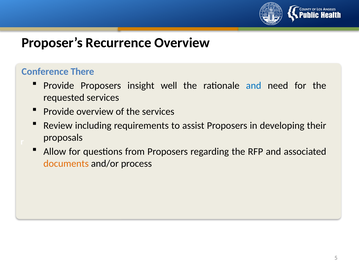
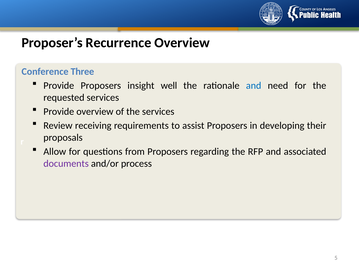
There: There -> Three
including: including -> receiving
documents colour: orange -> purple
